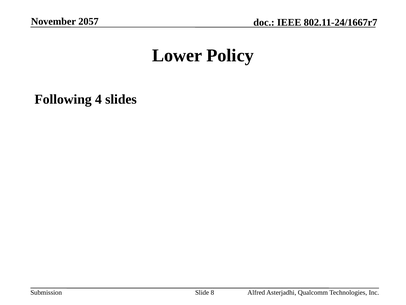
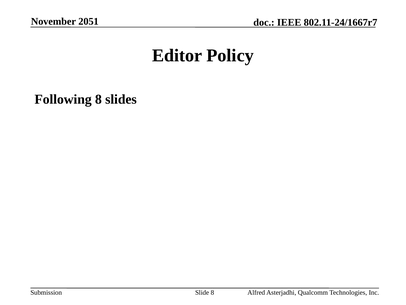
2057: 2057 -> 2051
Lower: Lower -> Editor
Following 4: 4 -> 8
